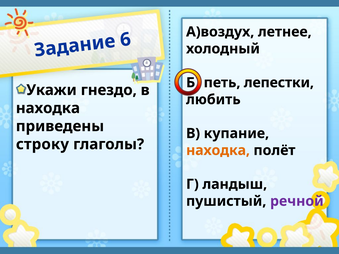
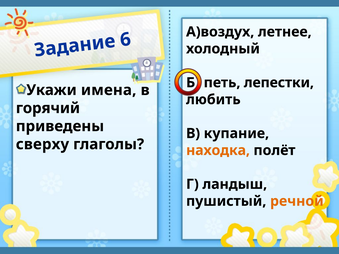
гнездо: гнездо -> имена
находка at (48, 108): находка -> горячий
строку: строку -> сверху
речной colour: purple -> orange
